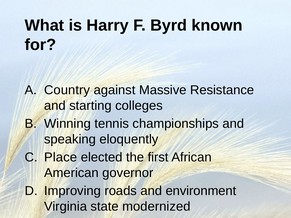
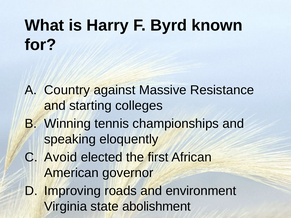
Place: Place -> Avoid
modernized: modernized -> abolishment
